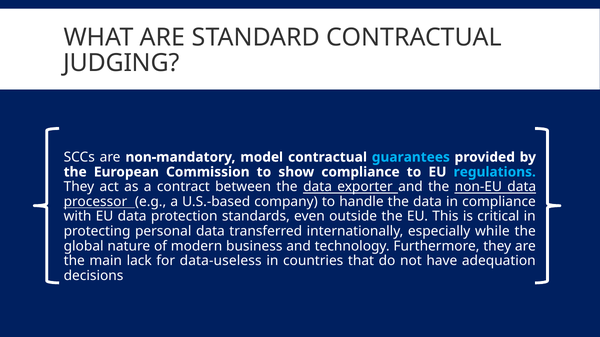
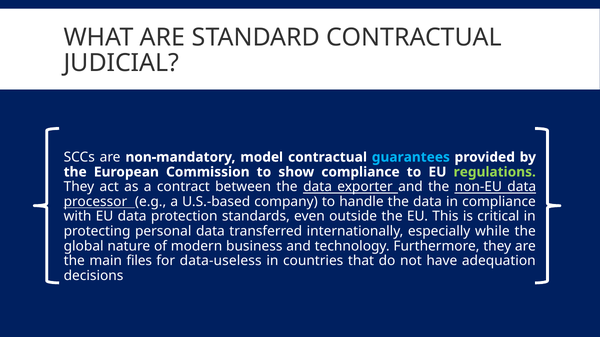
JUDGING: JUDGING -> JUDICIAL
regulations colour: light blue -> light green
lack: lack -> files
